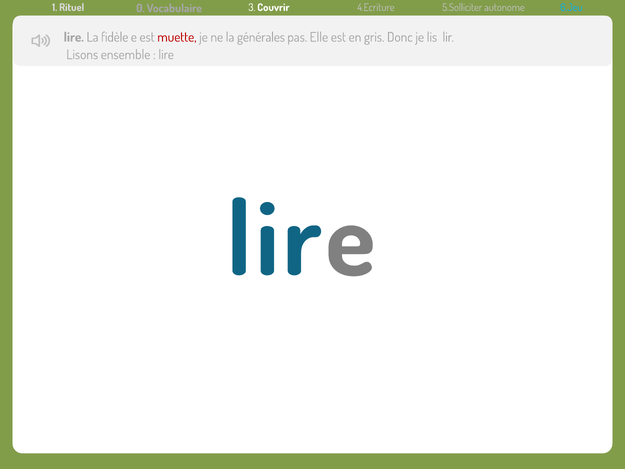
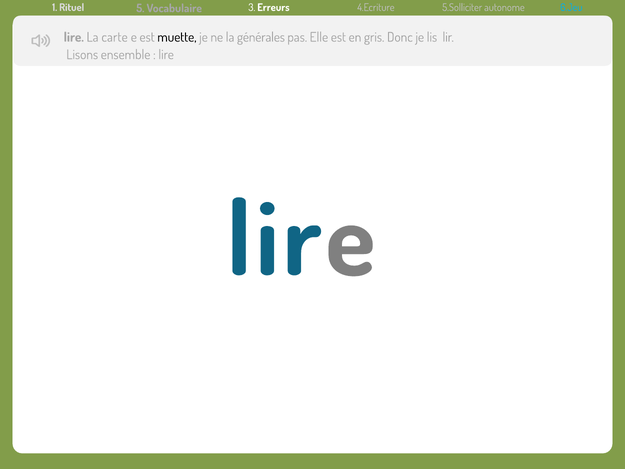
0: 0 -> 5
Couvrir: Couvrir -> Erreurs
fidèle: fidèle -> carte
muette colour: red -> black
